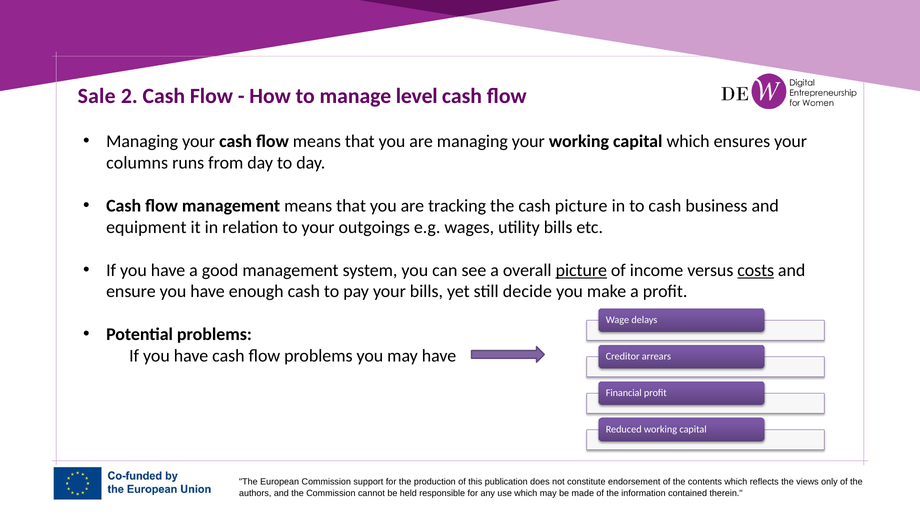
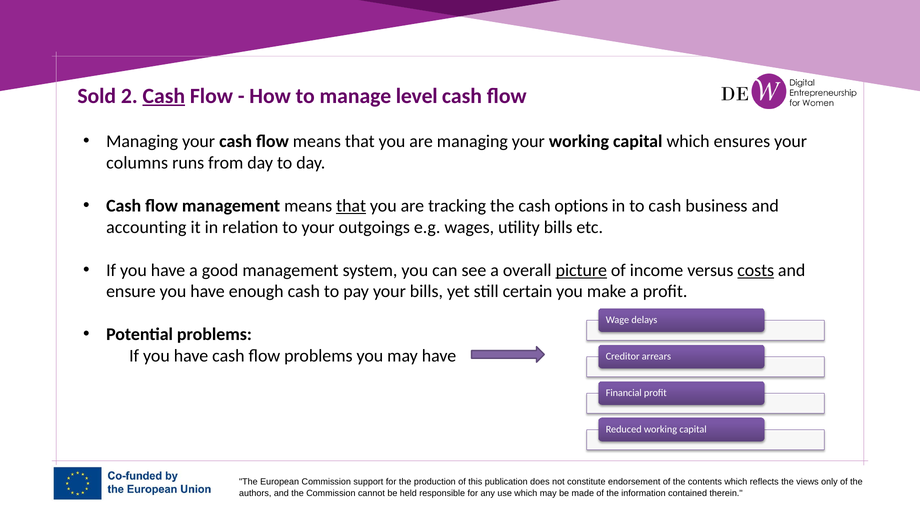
Sale: Sale -> Sold
Cash at (164, 96) underline: none -> present
that at (351, 206) underline: none -> present
cash picture: picture -> options
equipment: equipment -> accounting
decide: decide -> certain
